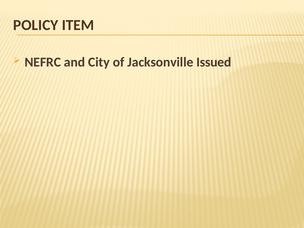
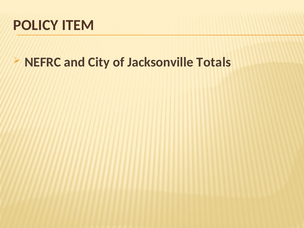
Issued: Issued -> Totals
